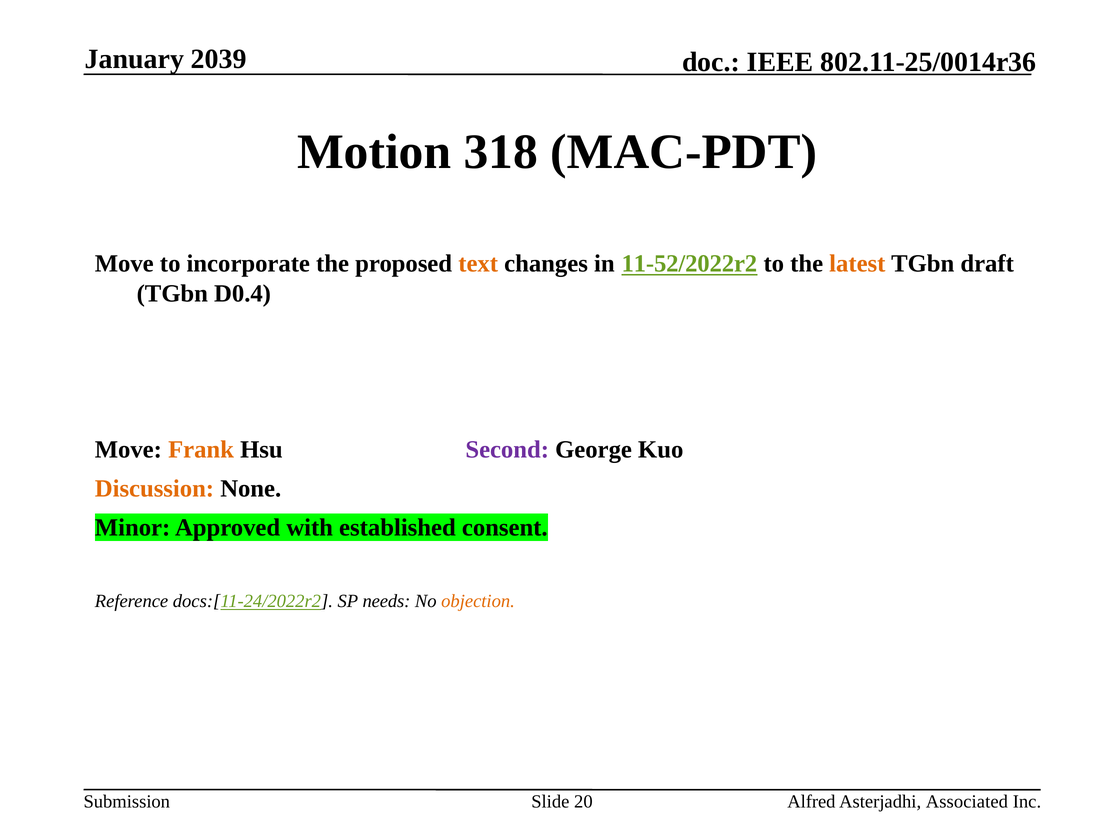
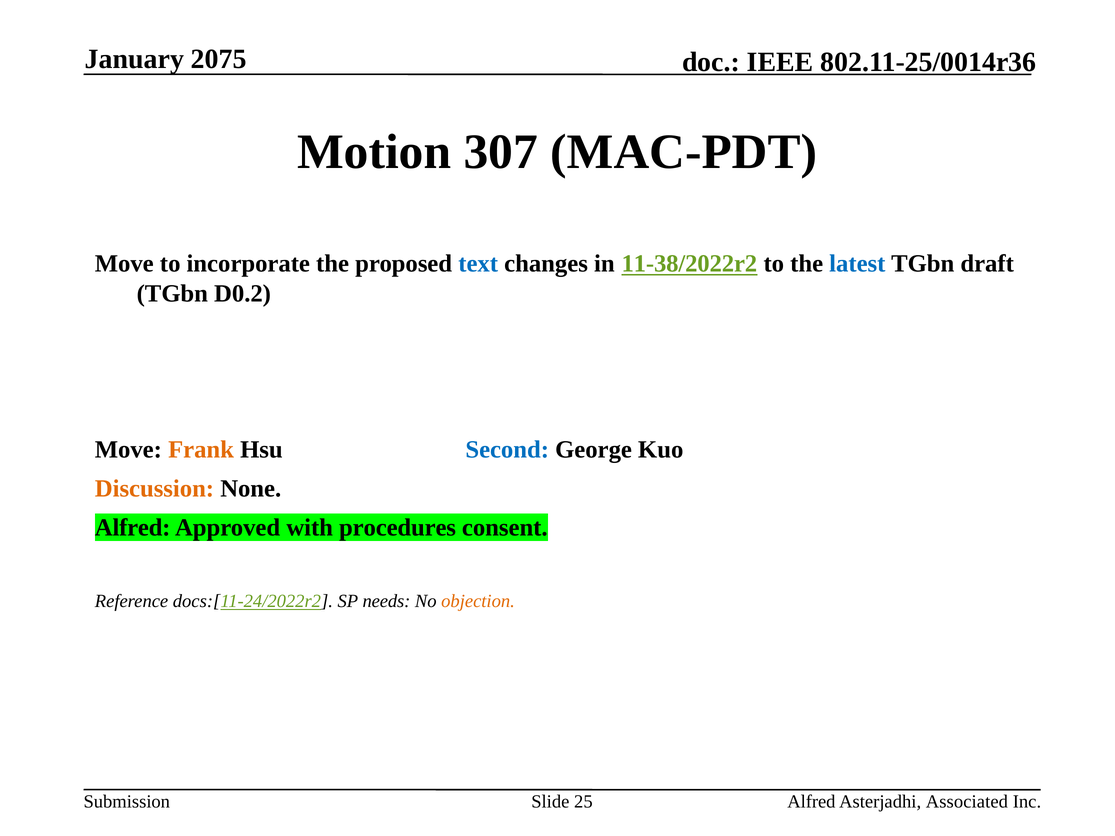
2039: 2039 -> 2075
318: 318 -> 307
text colour: orange -> blue
11-52/2022r2: 11-52/2022r2 -> 11-38/2022r2
latest colour: orange -> blue
D0.4: D0.4 -> D0.2
Second colour: purple -> blue
Minor at (133, 528): Minor -> Alfred
established: established -> procedures
20: 20 -> 25
